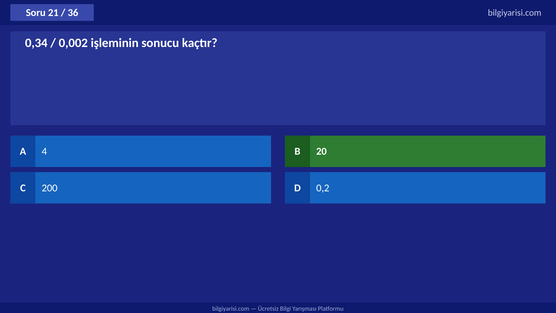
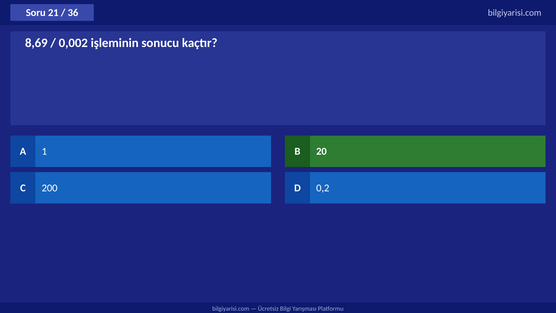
0,34: 0,34 -> 8,69
4: 4 -> 1
